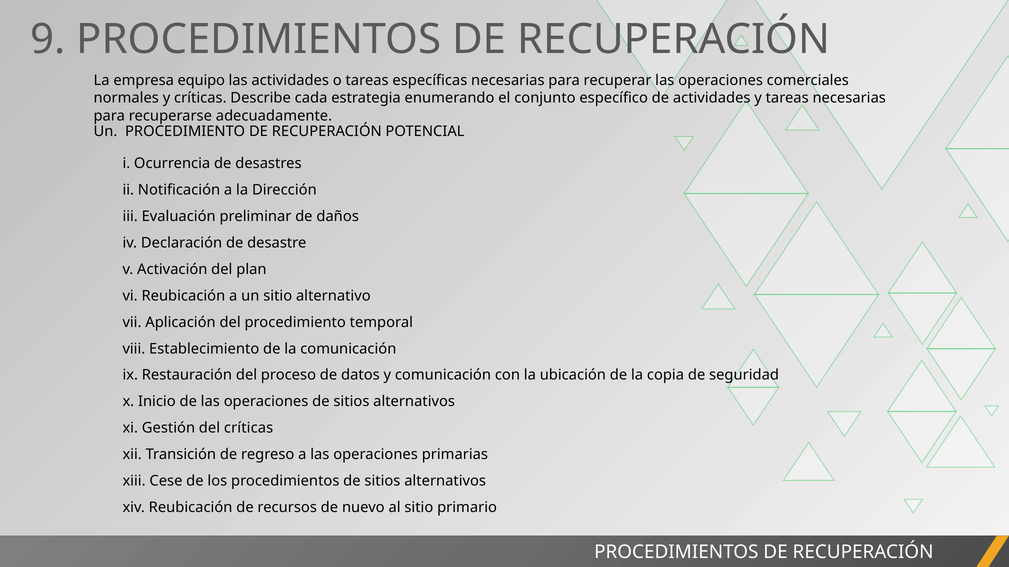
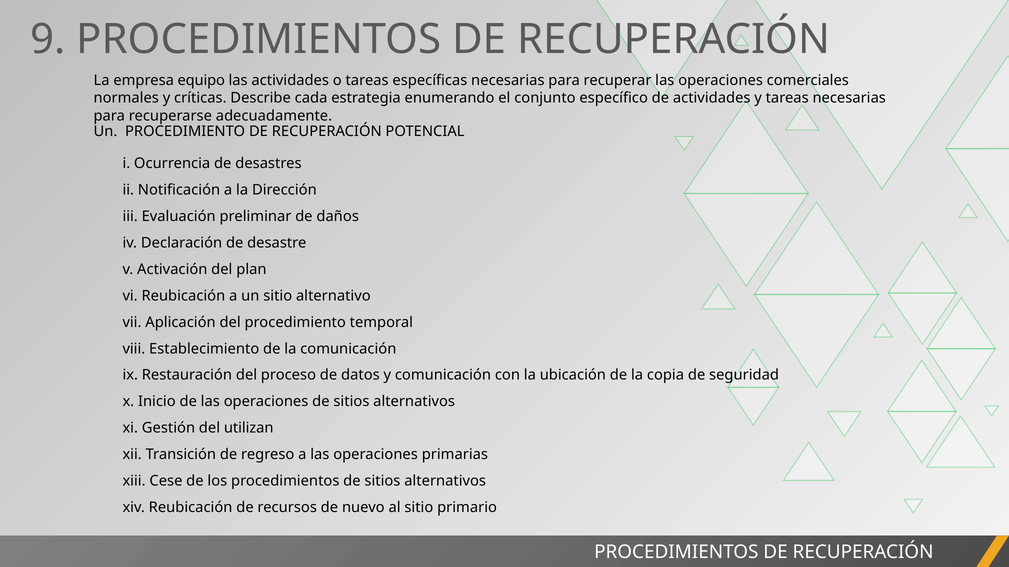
del críticas: críticas -> utilizan
